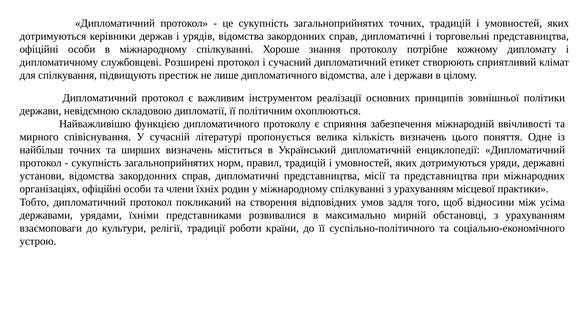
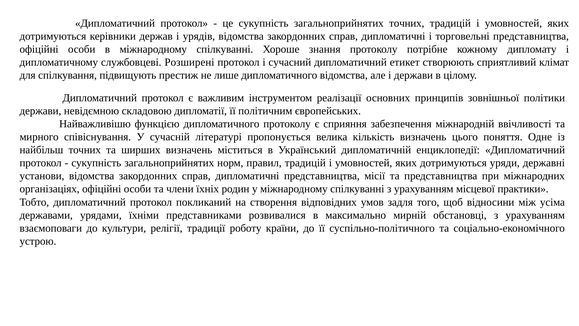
охоплюються: охоплюються -> європейських
роботи: роботи -> роботу
